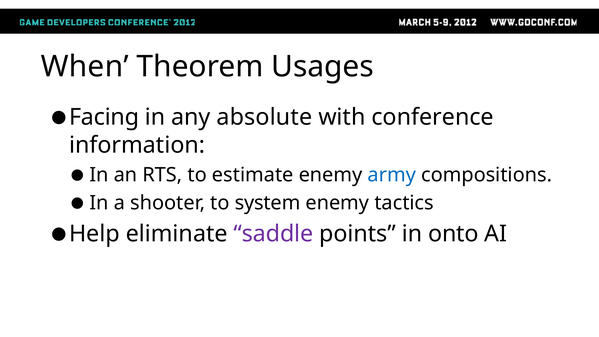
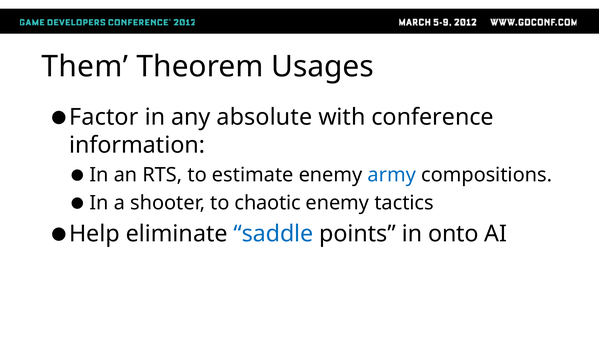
When: When -> Them
Facing: Facing -> Factor
system: system -> chaotic
saddle colour: purple -> blue
